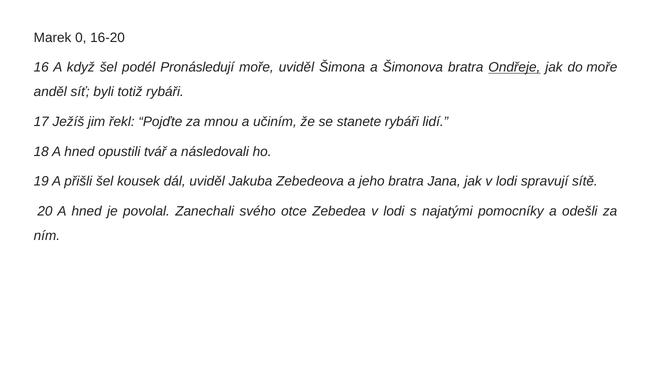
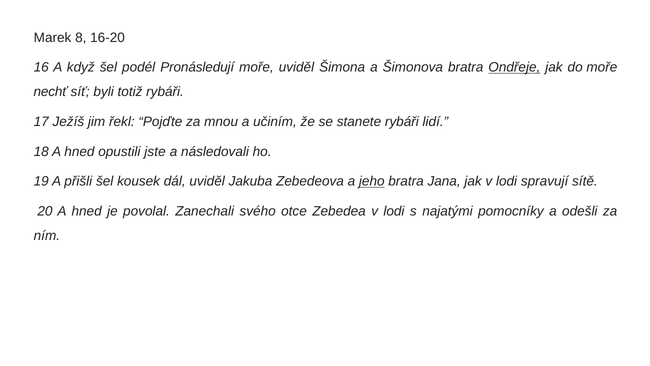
0: 0 -> 8
anděl: anděl -> nechť
tvář: tvář -> jste
jeho underline: none -> present
